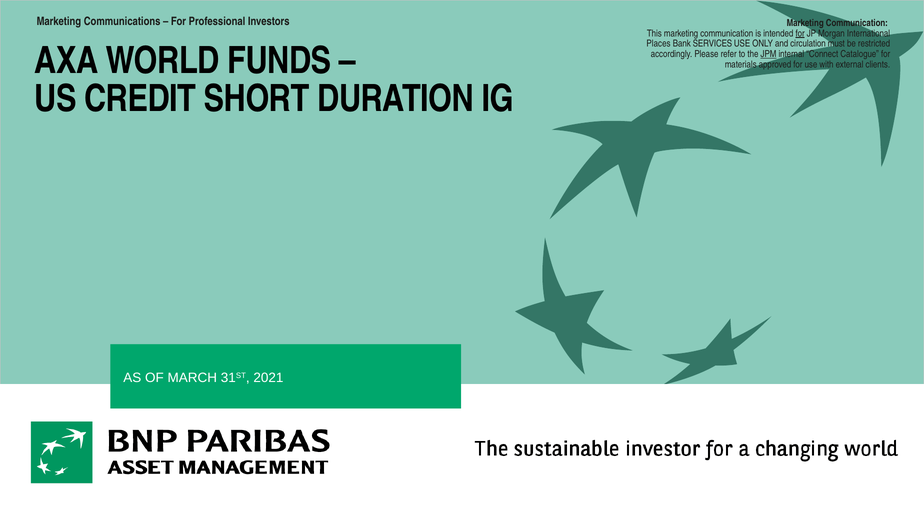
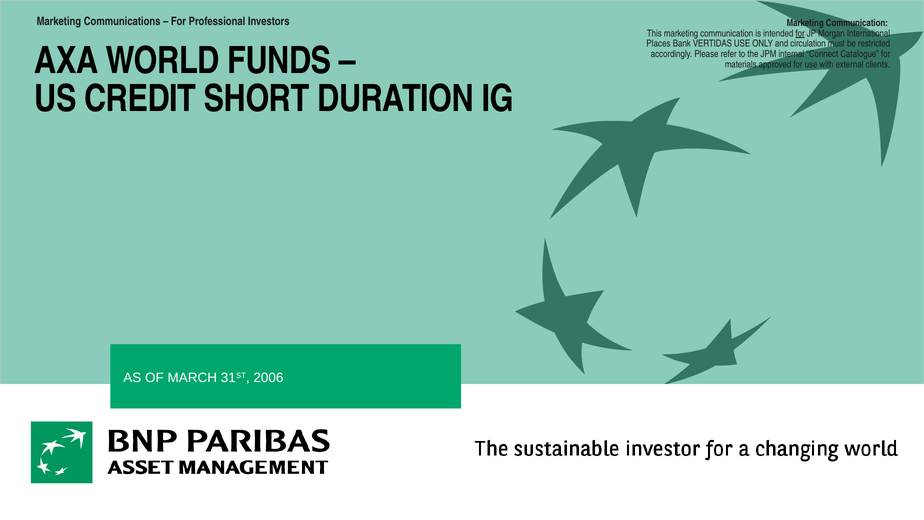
SERVICES: SERVICES -> VERTIDAS
JPM underline: present -> none
2021: 2021 -> 2006
